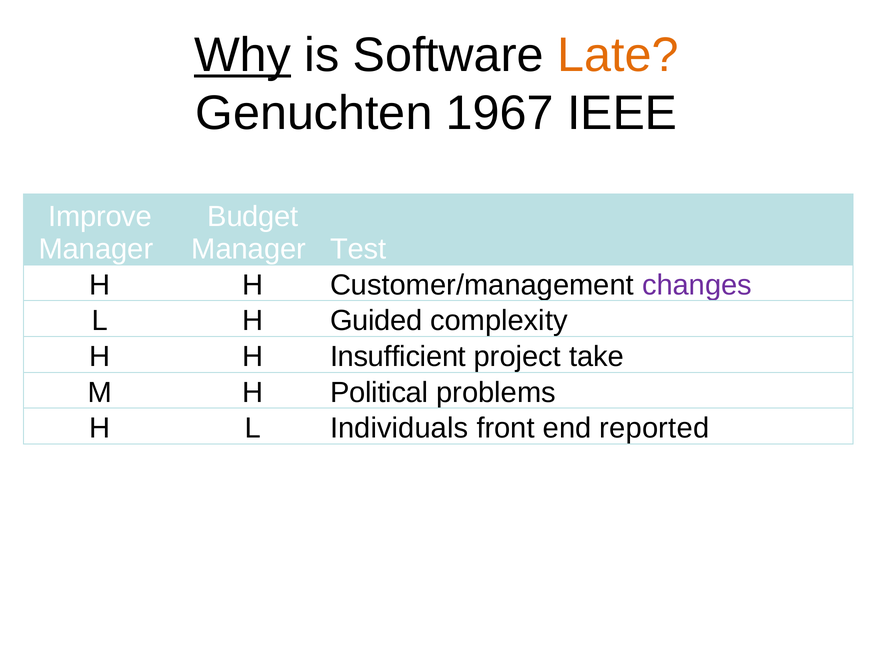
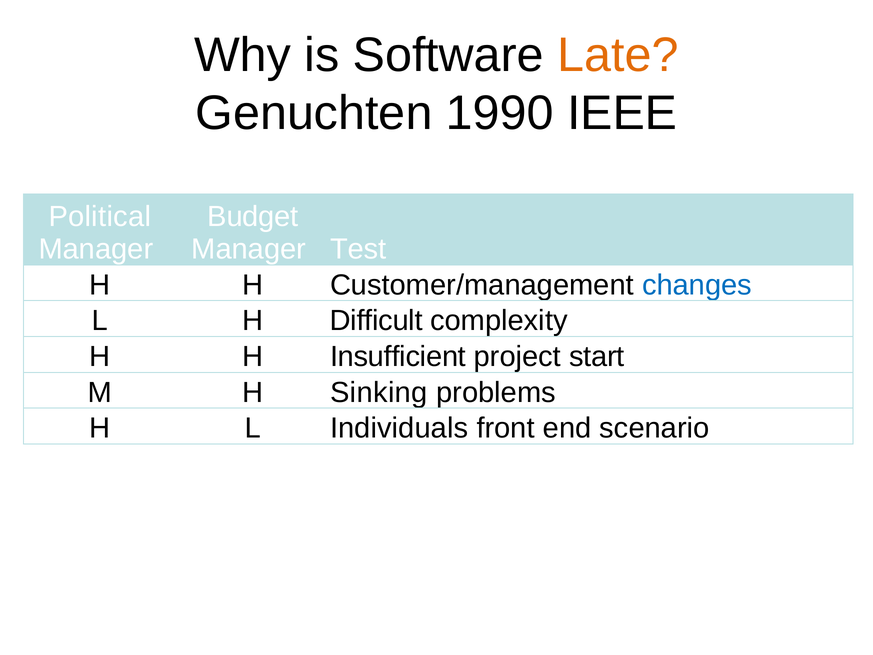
Why underline: present -> none
1967: 1967 -> 1990
Improve: Improve -> Political
changes colour: purple -> blue
Guided: Guided -> Difficult
take: take -> start
Political: Political -> Sinking
reported: reported -> scenario
